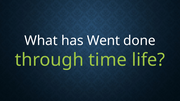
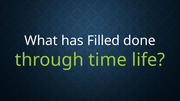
Went: Went -> Filled
